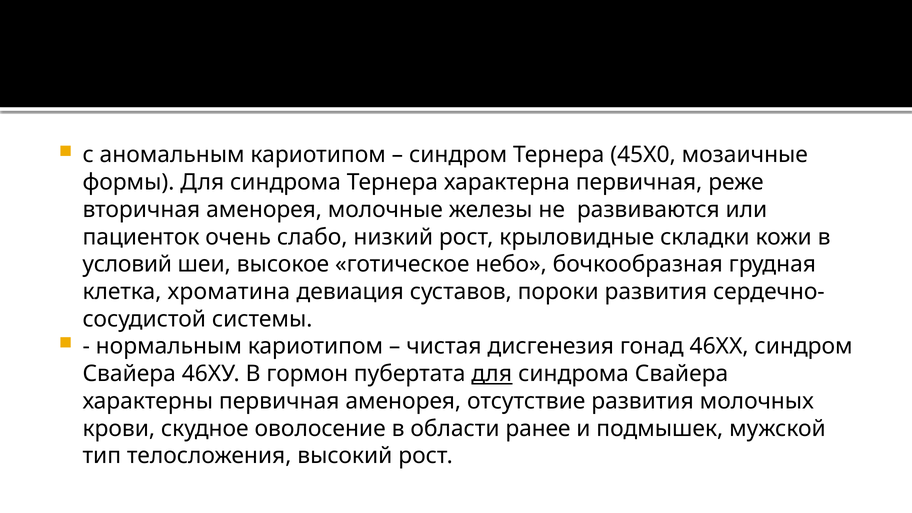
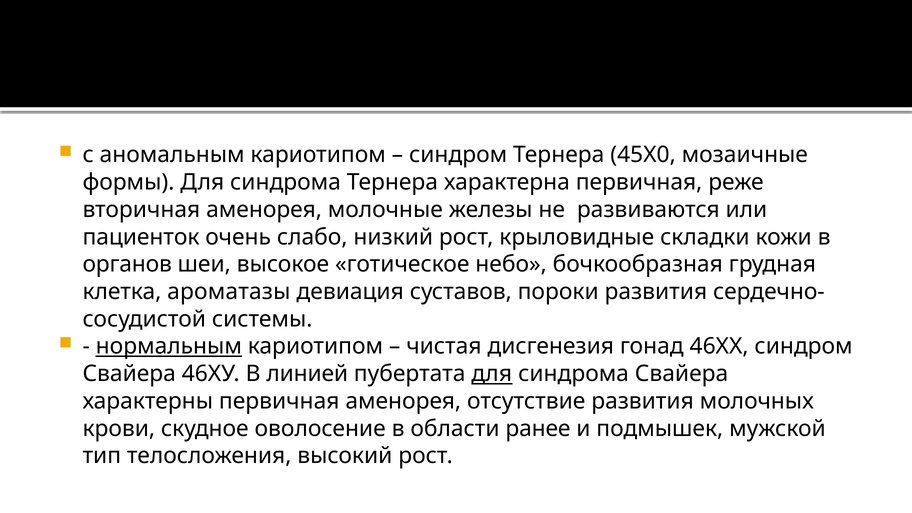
условий: условий -> органов
хроматина: хроматина -> ароматазы
нормальным underline: none -> present
гормон: гормон -> линией
